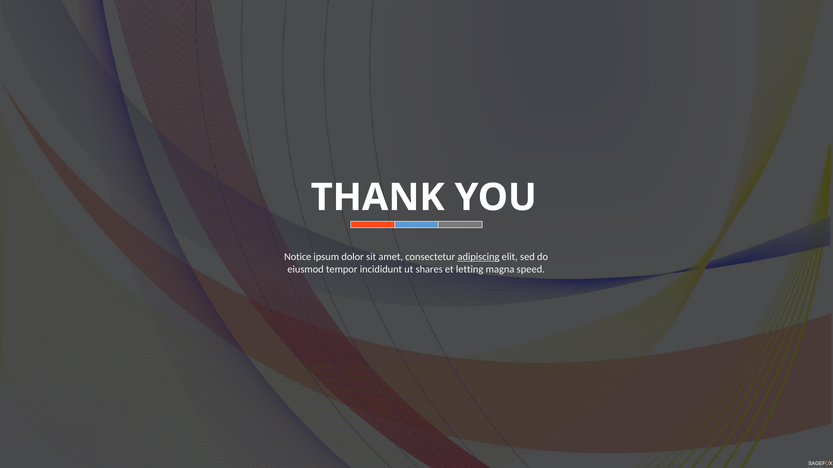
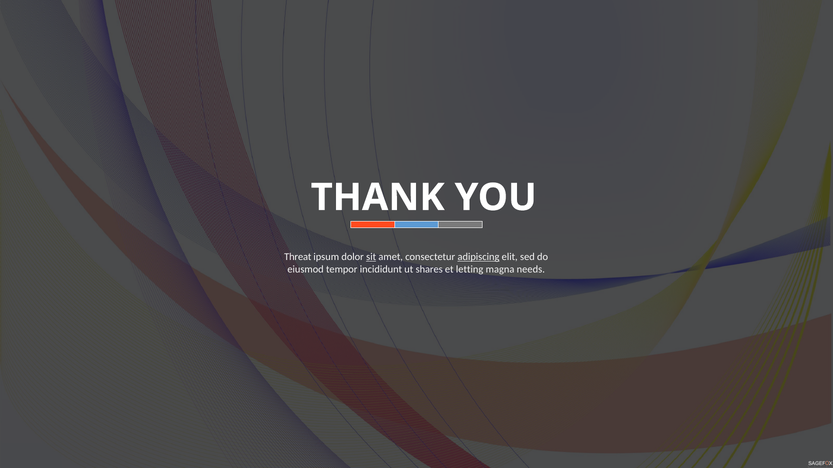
Notice: Notice -> Threat
sit underline: none -> present
speed: speed -> needs
